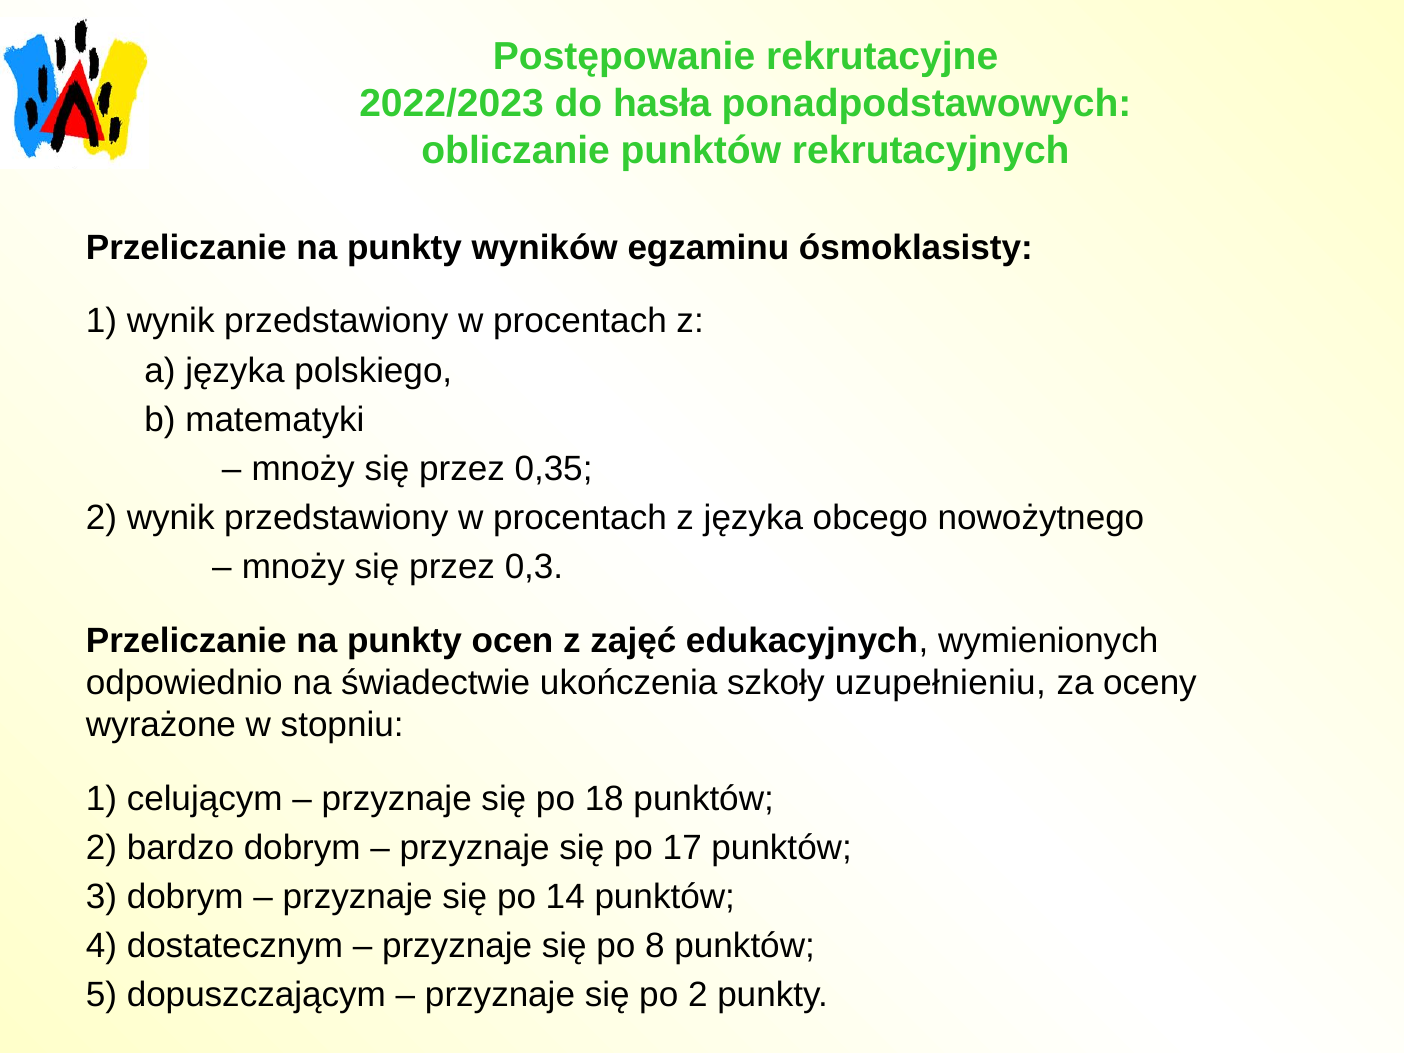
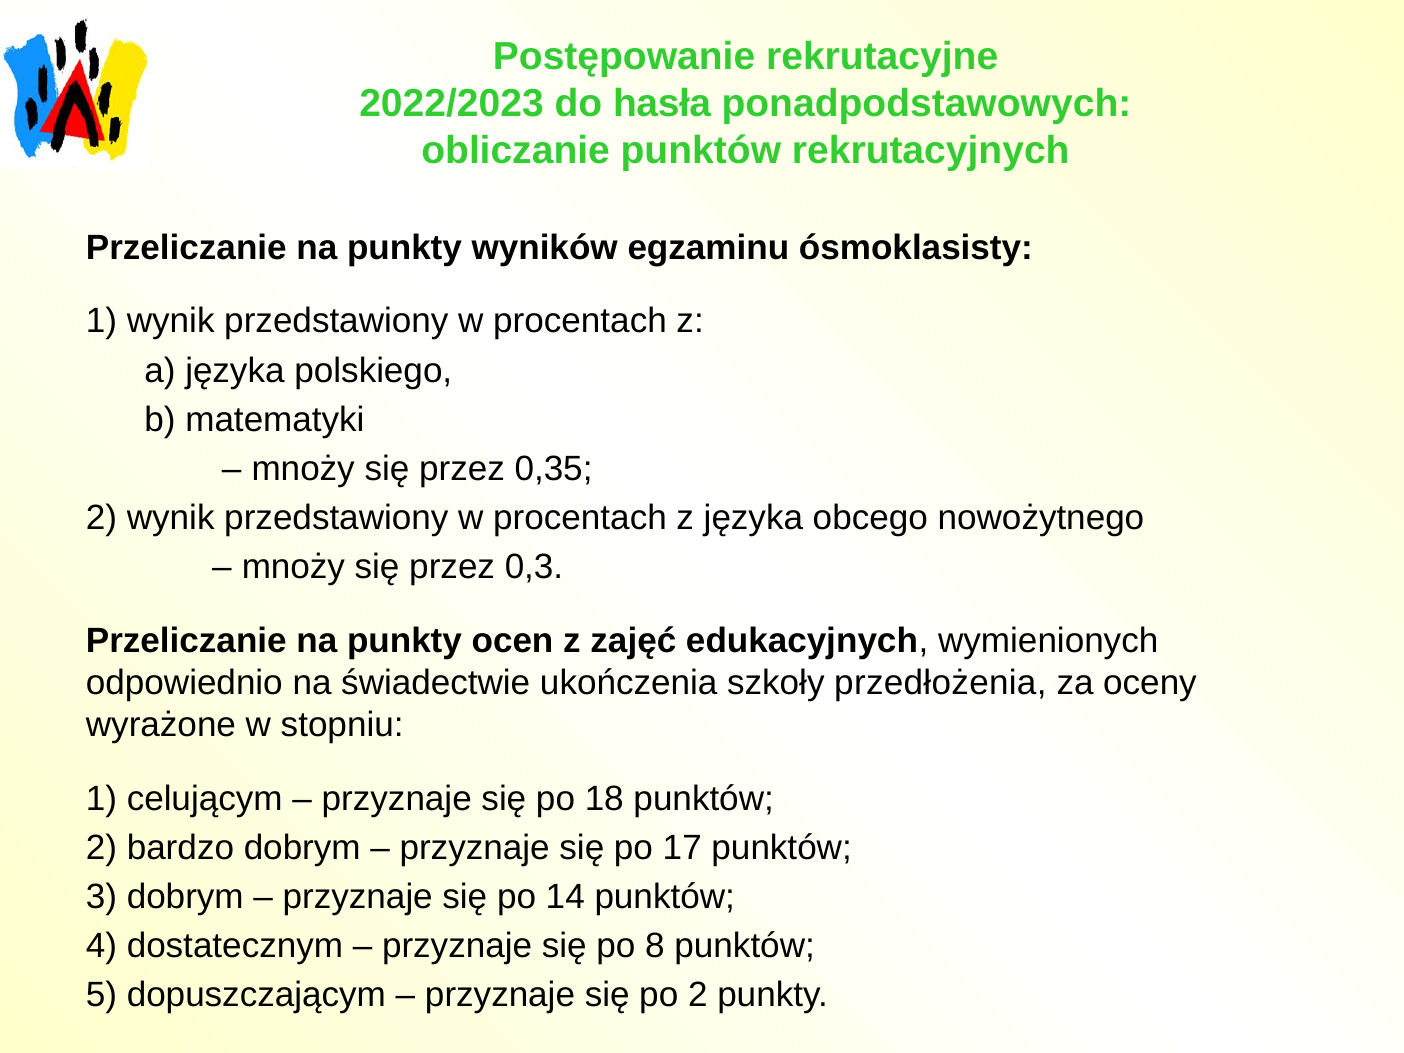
uzupełnieniu: uzupełnieniu -> przedłożenia
